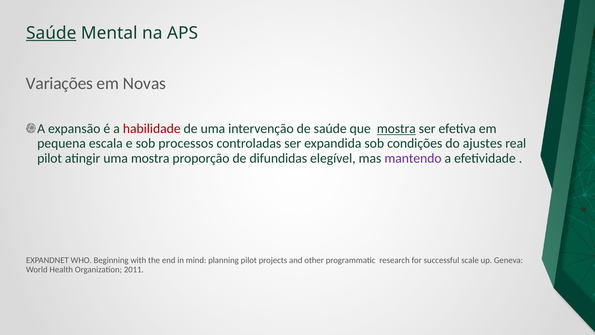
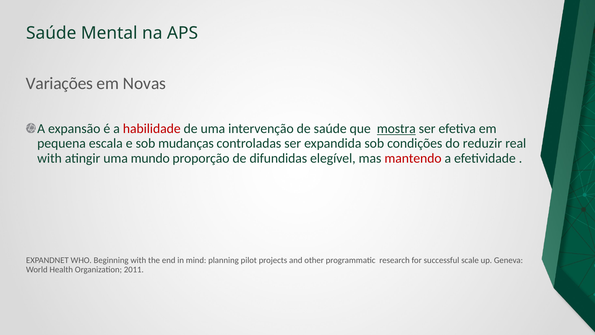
Saúde at (51, 33) underline: present -> none
processos: processos -> mudanças
ajustes: ajustes -> reduzir
pilot at (50, 158): pilot -> with
uma mostra: mostra -> mundo
mantendo colour: purple -> red
